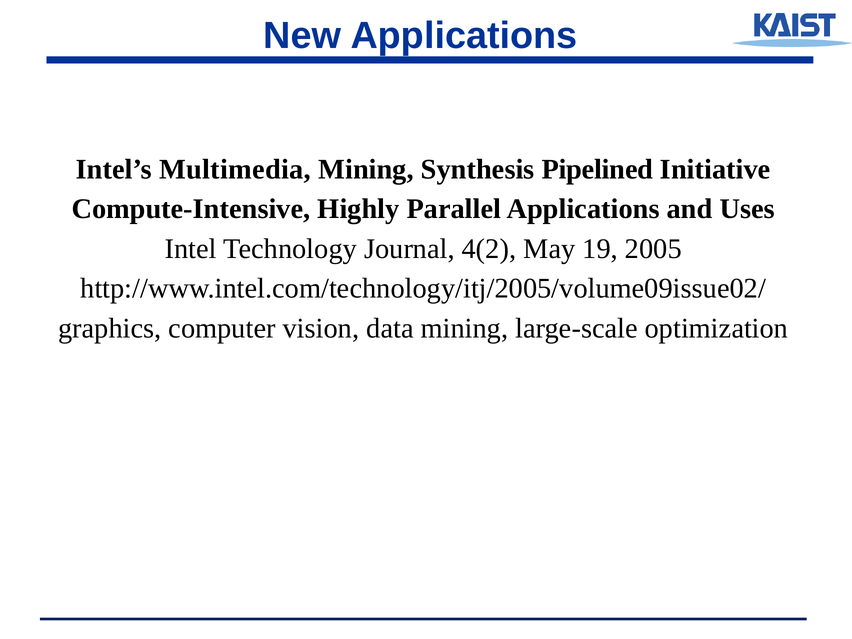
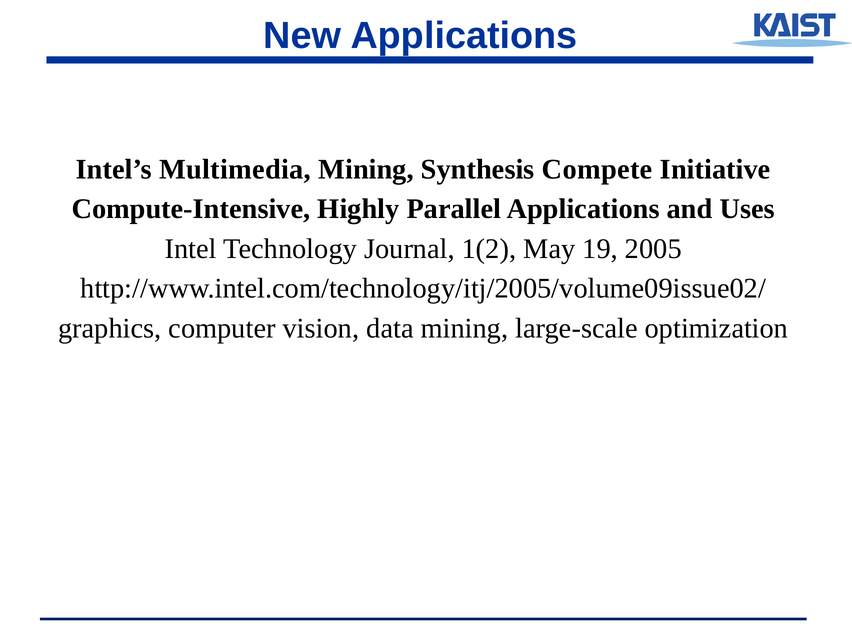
Pipelined: Pipelined -> Compete
4(2: 4(2 -> 1(2
